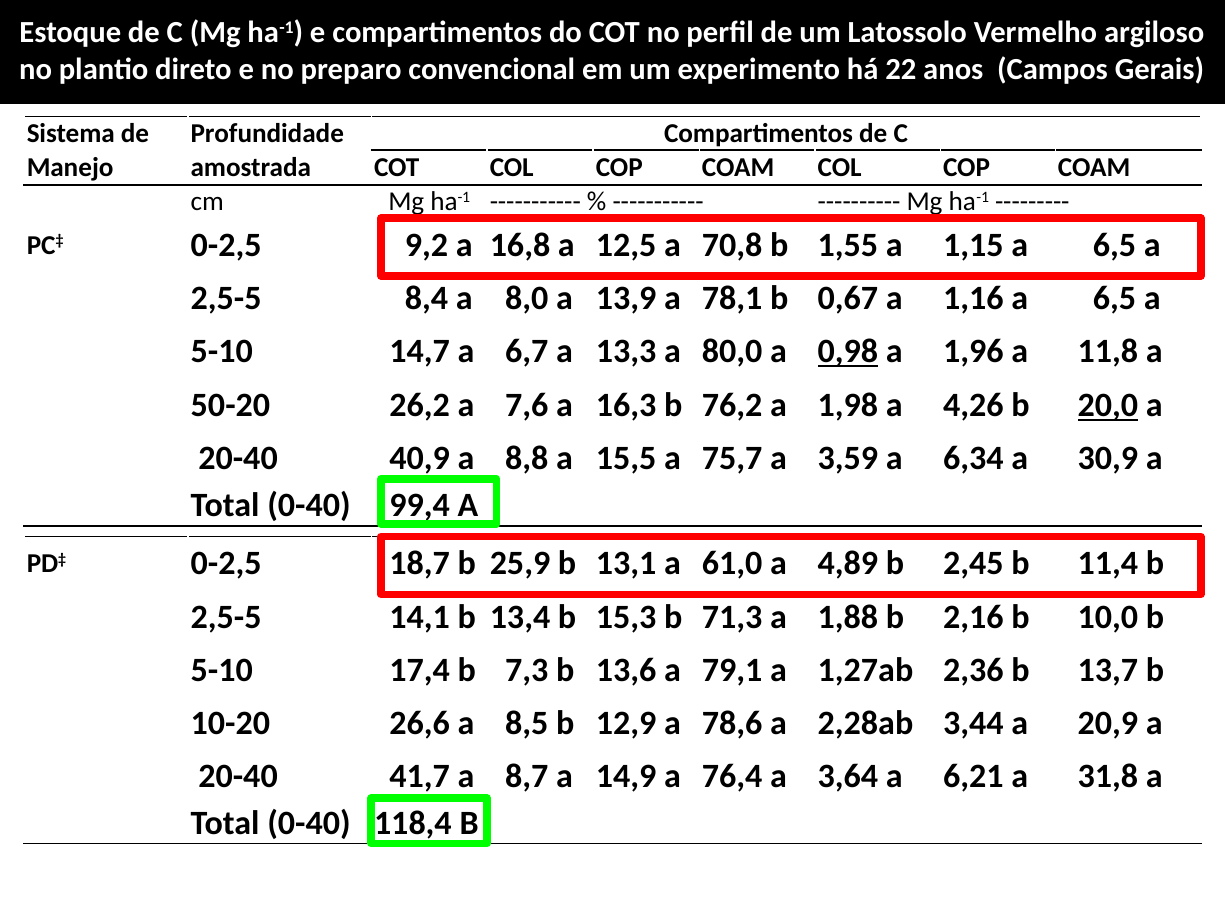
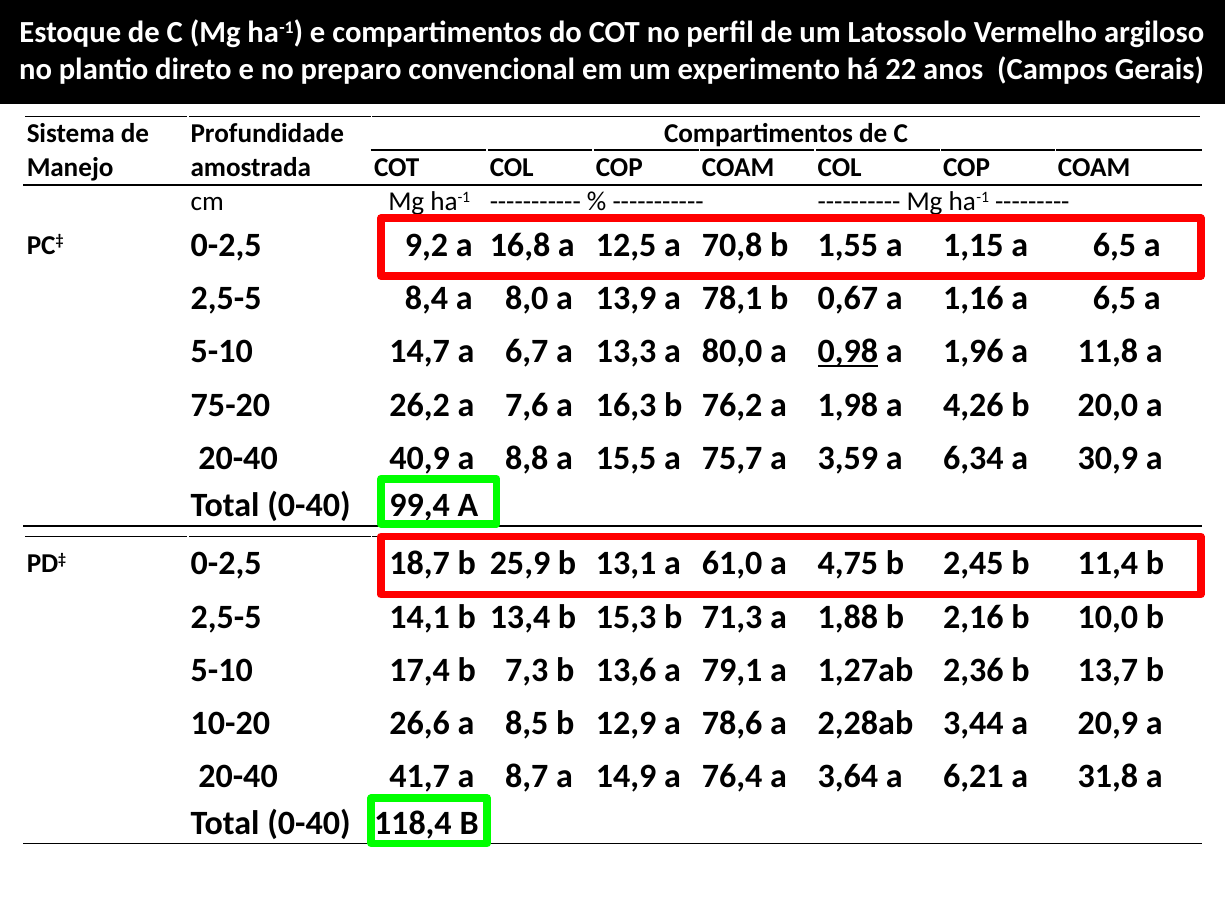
50-20: 50-20 -> 75-20
20,0 underline: present -> none
4,89: 4,89 -> 4,75
